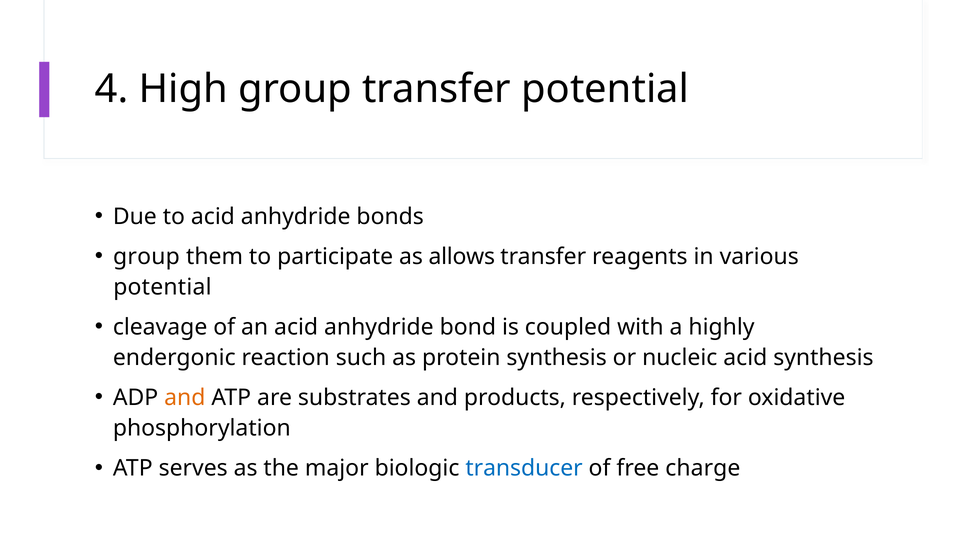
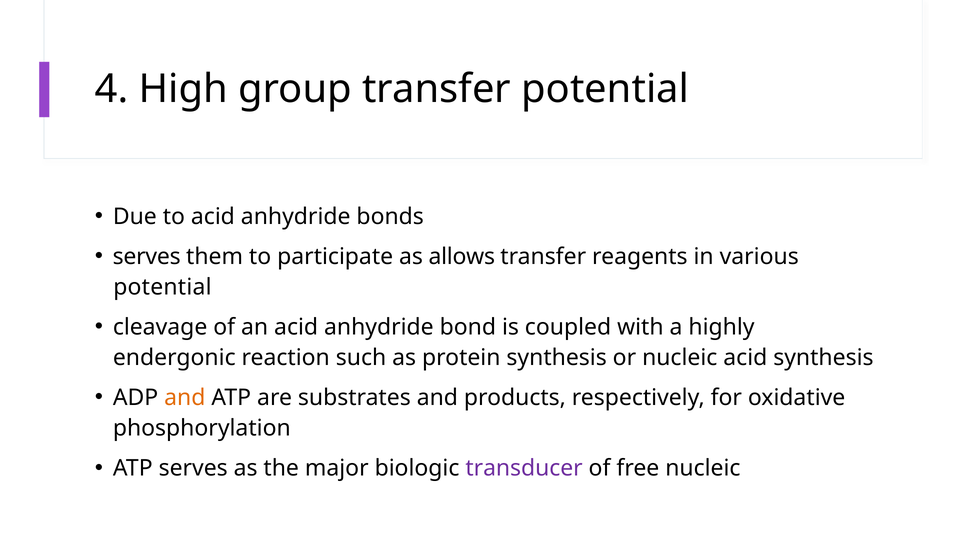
group at (146, 257): group -> serves
transducer colour: blue -> purple
free charge: charge -> nucleic
